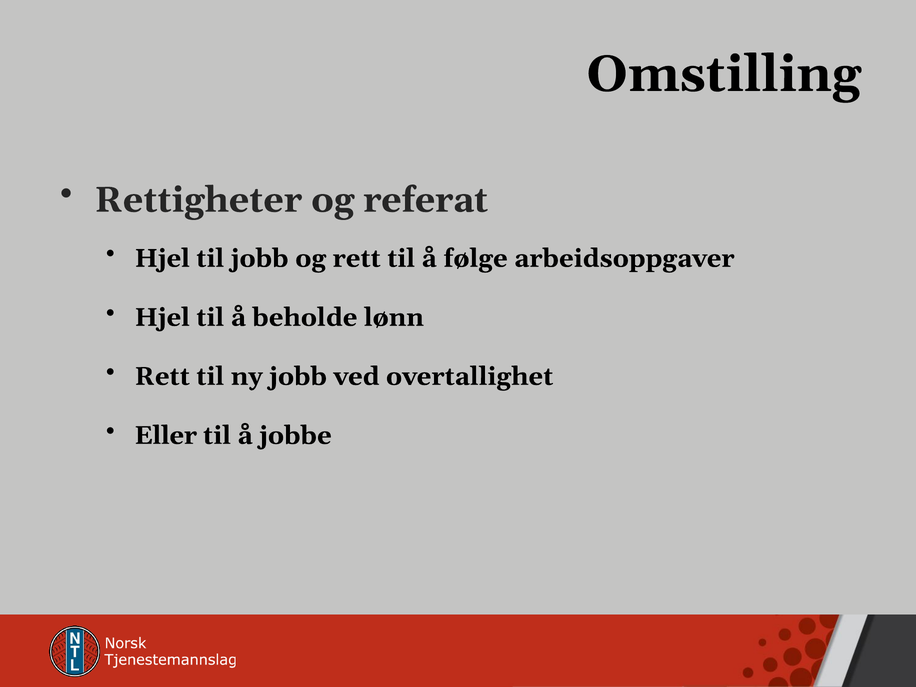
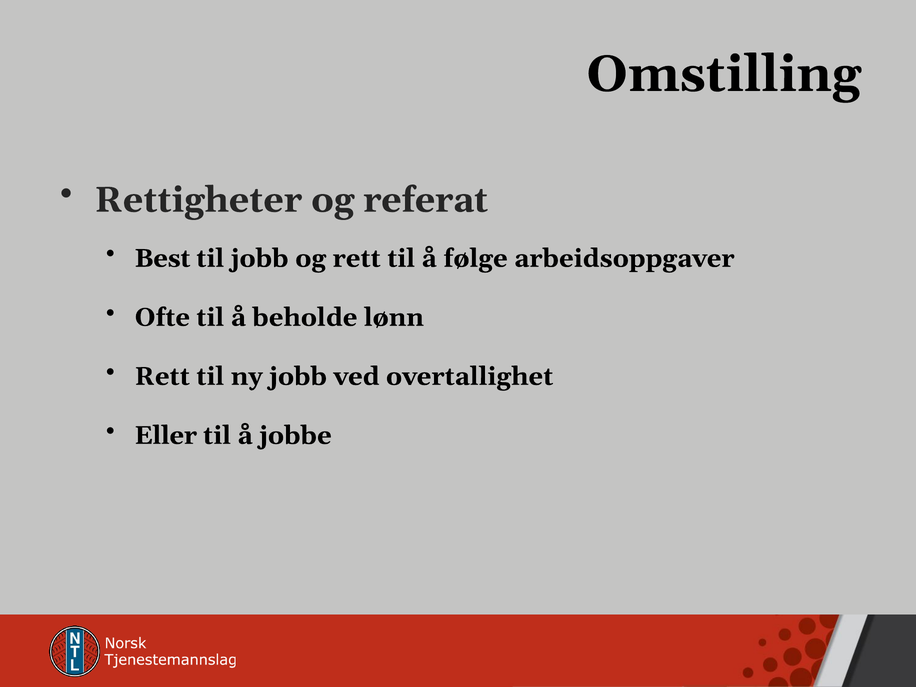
Hjel at (162, 258): Hjel -> Best
Hjel at (162, 317): Hjel -> Ofte
